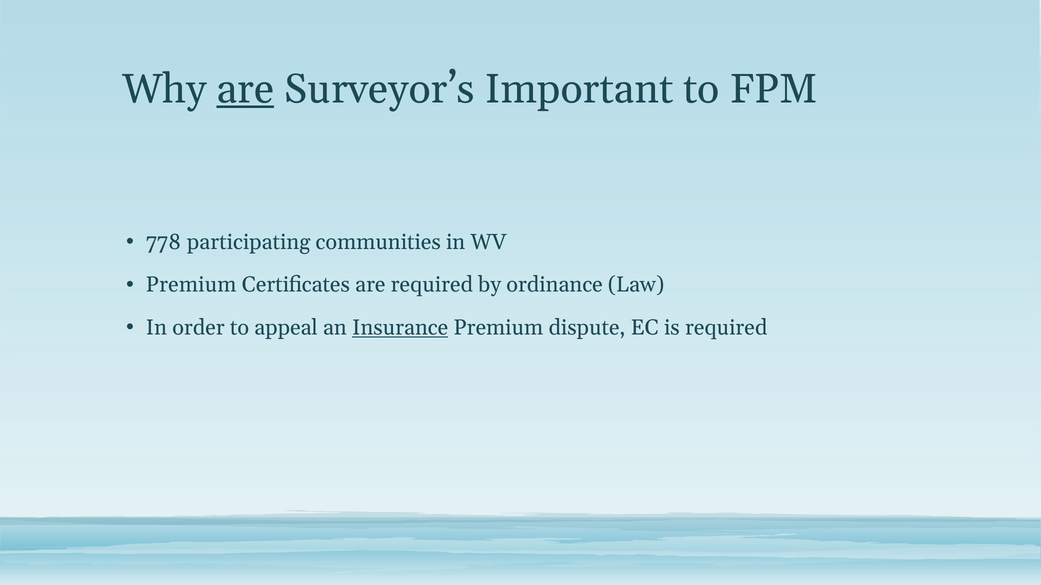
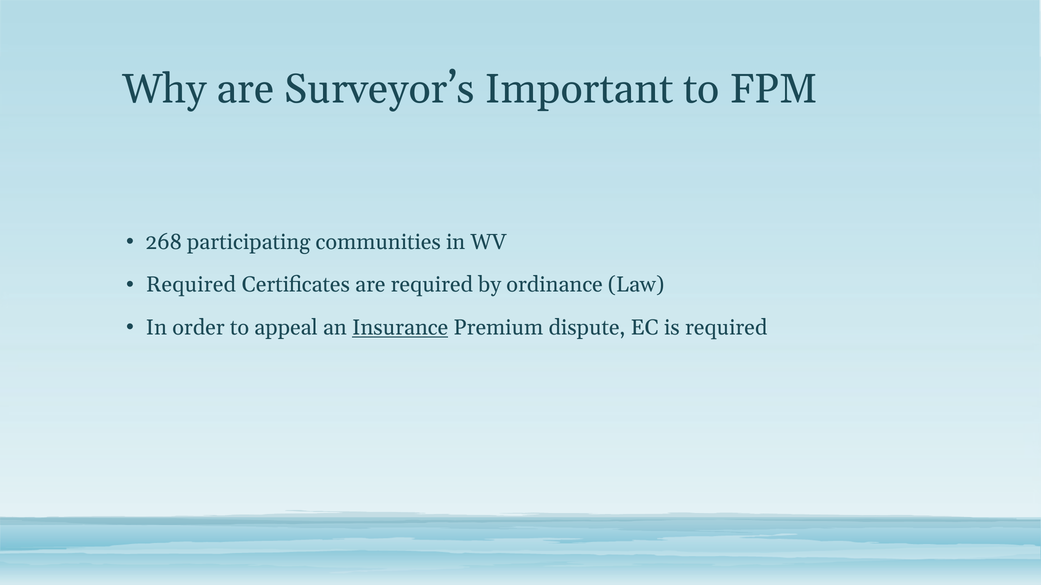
are at (245, 89) underline: present -> none
778: 778 -> 268
Premium at (191, 285): Premium -> Required
